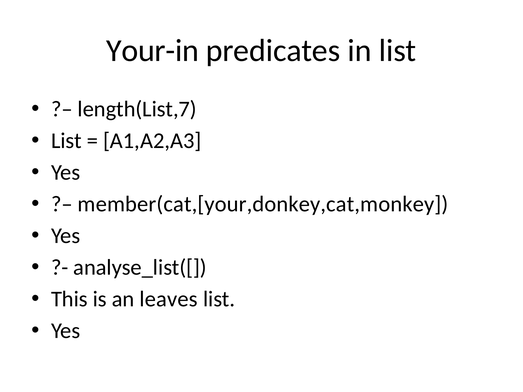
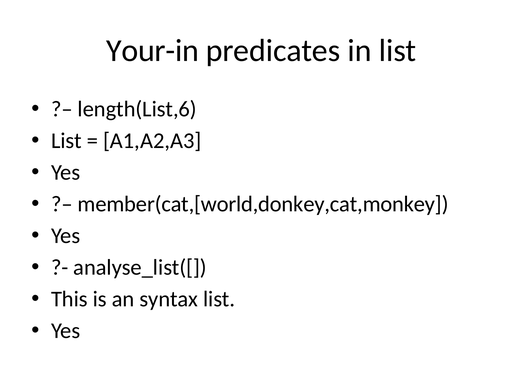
length(List,7: length(List,7 -> length(List,6
member(cat,[your,donkey,cat,monkey: member(cat,[your,donkey,cat,monkey -> member(cat,[world,donkey,cat,monkey
leaves: leaves -> syntax
